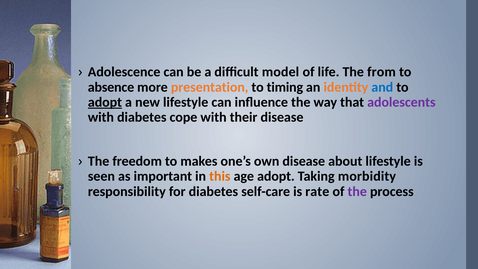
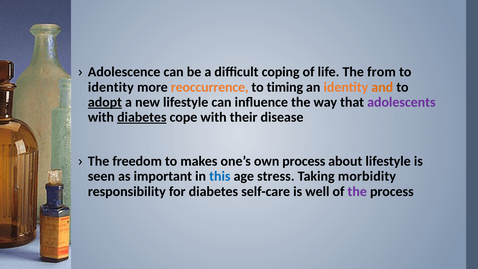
model: model -> coping
absence at (111, 87): absence -> identity
presentation: presentation -> reoccurrence
and colour: blue -> orange
diabetes at (142, 117) underline: none -> present
own disease: disease -> process
this colour: orange -> blue
age adopt: adopt -> stress
rate: rate -> well
